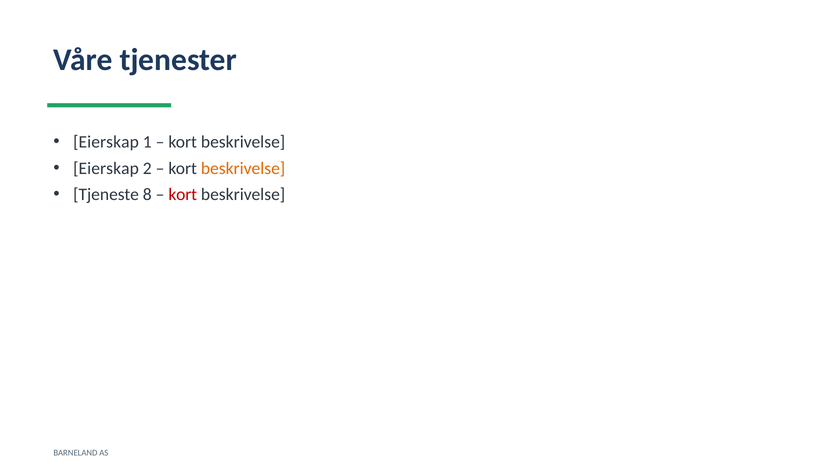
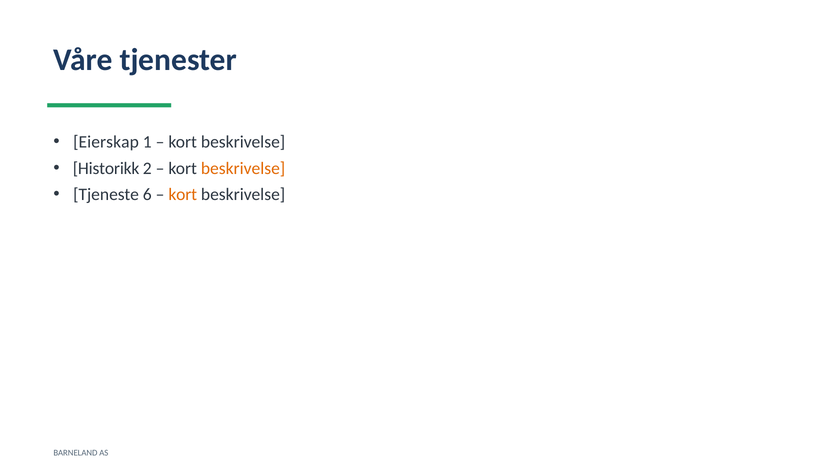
Eierskap at (106, 169): Eierskap -> Historikk
8: 8 -> 6
kort at (183, 195) colour: red -> orange
